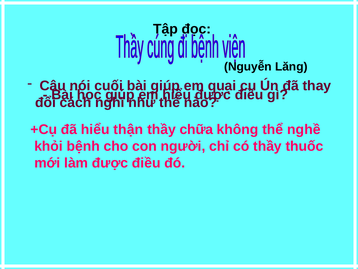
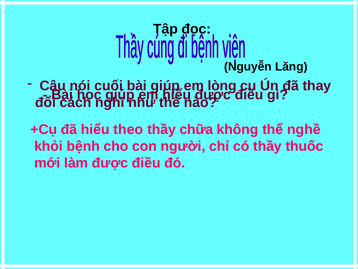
quại: quại -> lòng
thận: thận -> theo
